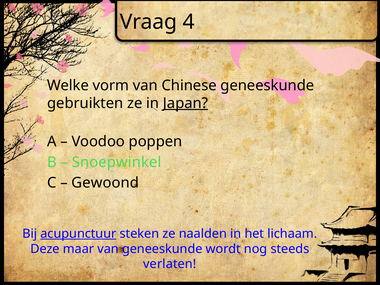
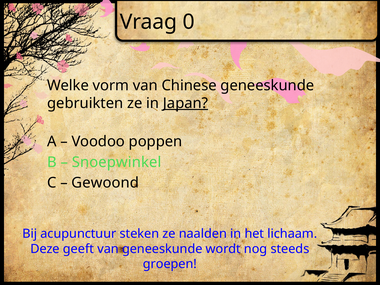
4: 4 -> 0
acupunctuur underline: present -> none
maar: maar -> geeft
verlaten: verlaten -> groepen
